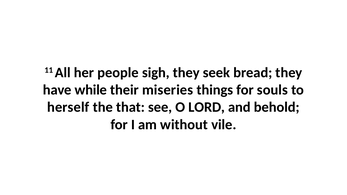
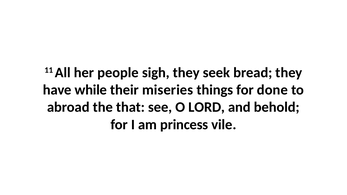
souls: souls -> done
herself: herself -> abroad
without: without -> princess
